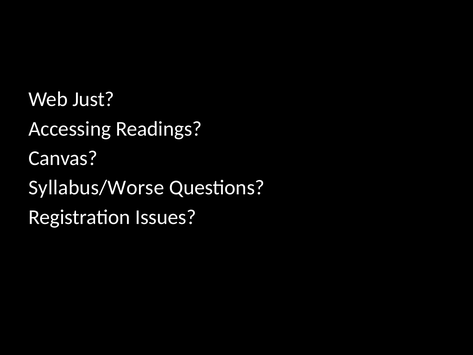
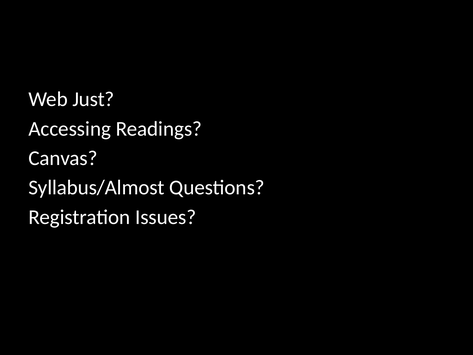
Syllabus/Worse: Syllabus/Worse -> Syllabus/Almost
